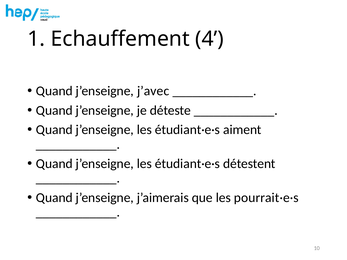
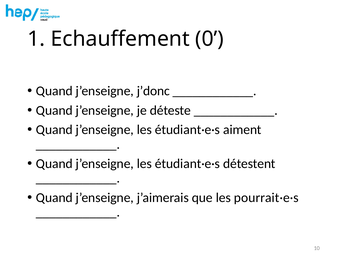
4: 4 -> 0
j’avec: j’avec -> j’donc
